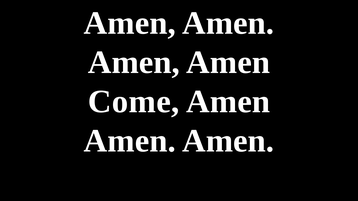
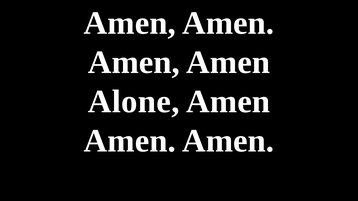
Come: Come -> Alone
